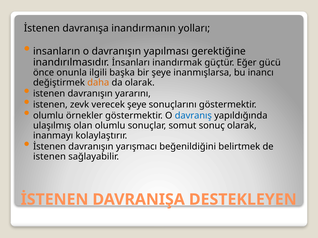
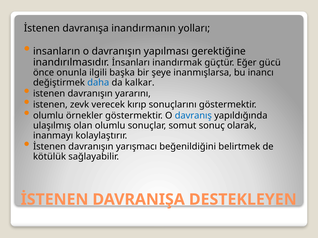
daha colour: orange -> blue
da olarak: olarak -> kalkar
verecek şeye: şeye -> kırıp
istenen at (49, 157): istenen -> kötülük
